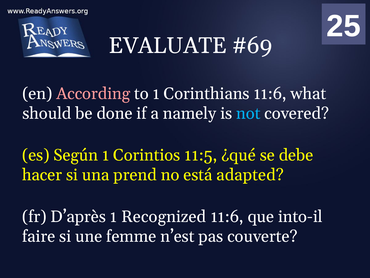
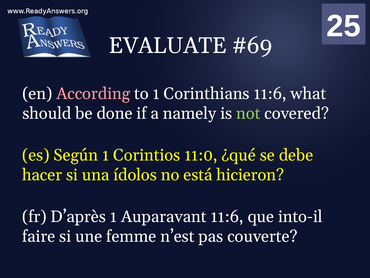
not colour: light blue -> light green
11:5: 11:5 -> 11:0
prend: prend -> ídolos
adapted: adapted -> hicieron
Recognized: Recognized -> Auparavant
